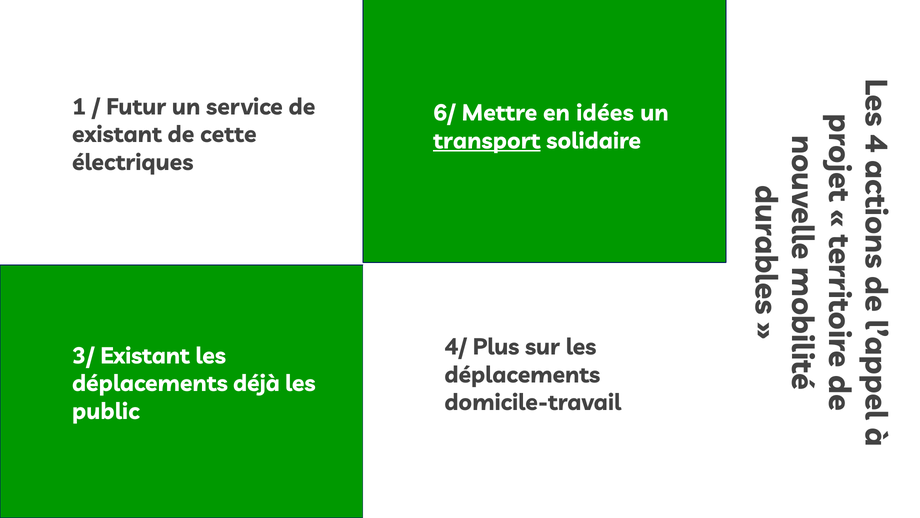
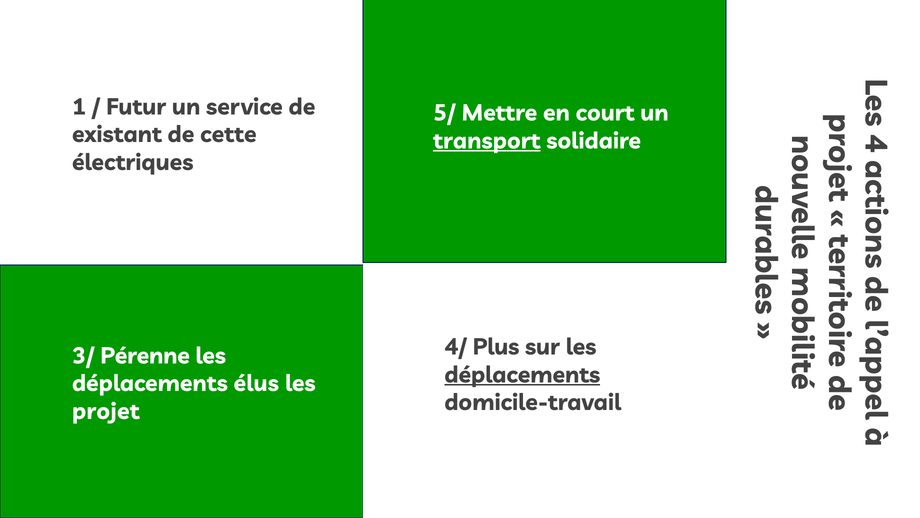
6/: 6/ -> 5/
idées: idées -> court
3/ Existant: Existant -> Pérenne
déplacements at (522, 375) underline: none -> present
déjà: déjà -> élus
public: public -> projet
